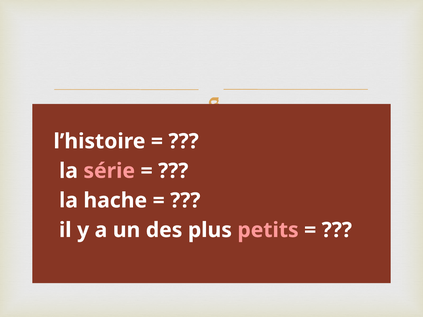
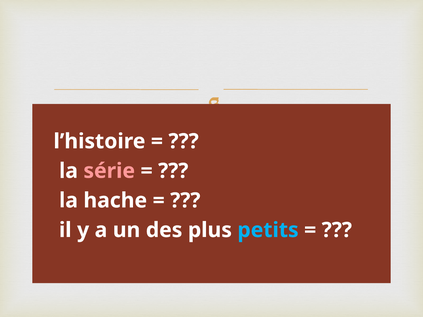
petits colour: pink -> light blue
